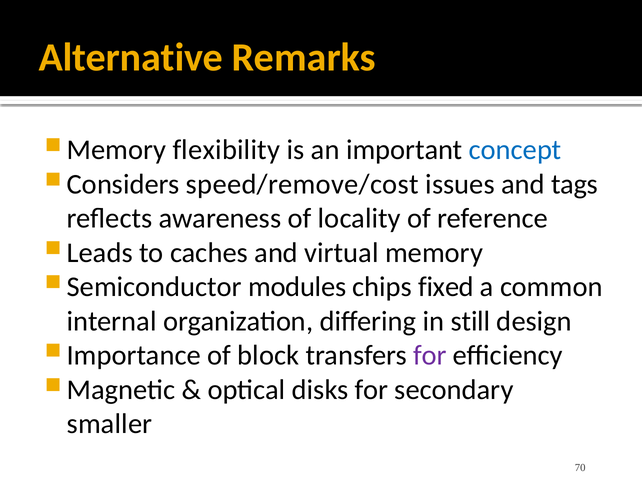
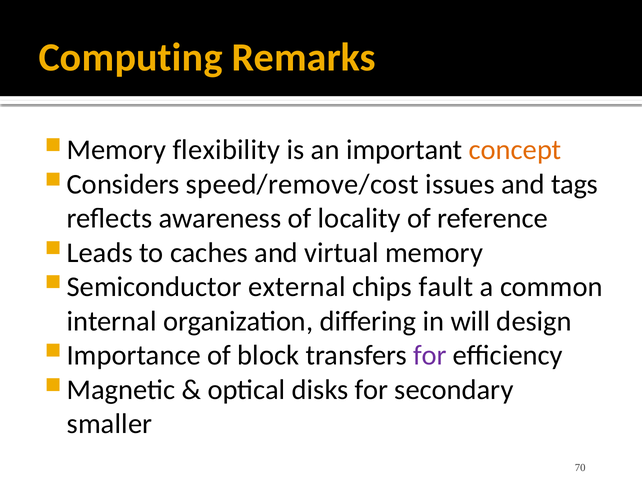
Alternative: Alternative -> Computing
concept colour: blue -> orange
modules: modules -> external
fixed: fixed -> fault
still: still -> will
